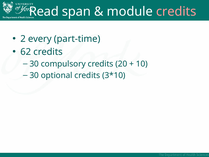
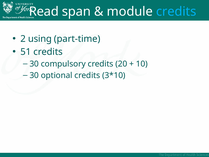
credits at (176, 11) colour: pink -> light blue
every: every -> using
62: 62 -> 51
